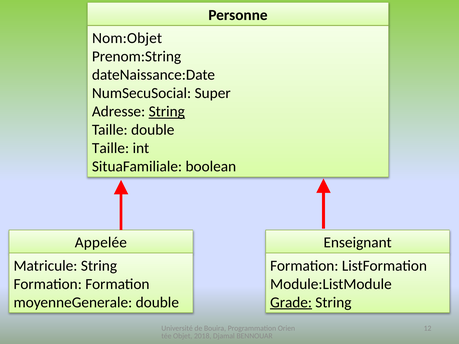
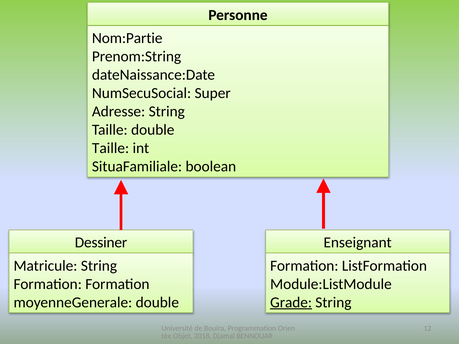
Nom:Objet: Nom:Objet -> Nom:Partie
String at (167, 112) underline: present -> none
Appelée: Appelée -> Dessiner
